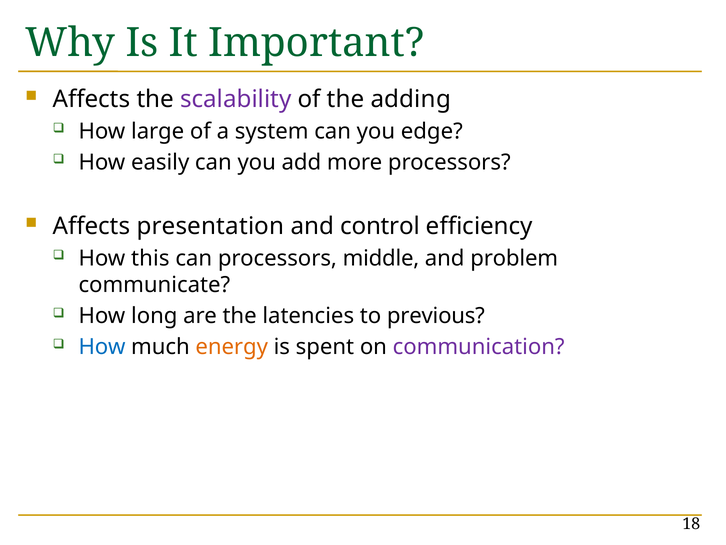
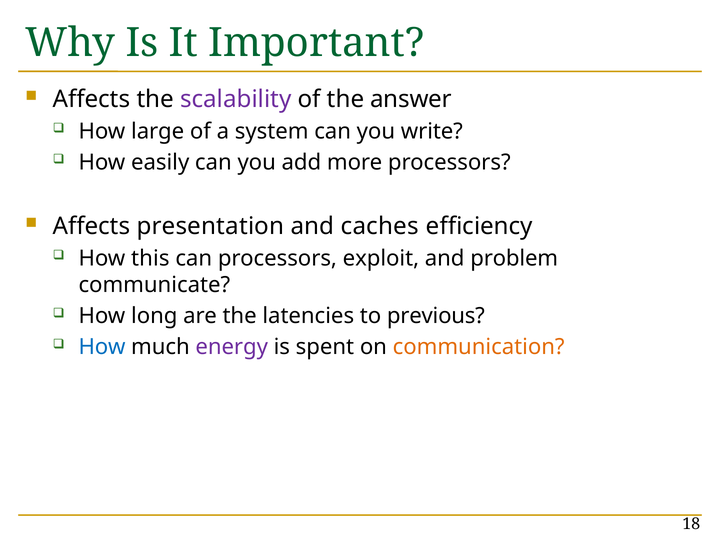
adding: adding -> answer
edge: edge -> write
control: control -> caches
middle: middle -> exploit
energy colour: orange -> purple
communication colour: purple -> orange
